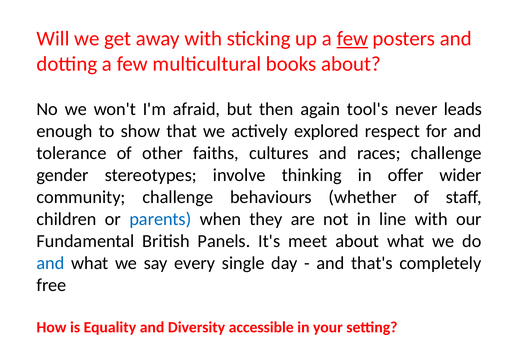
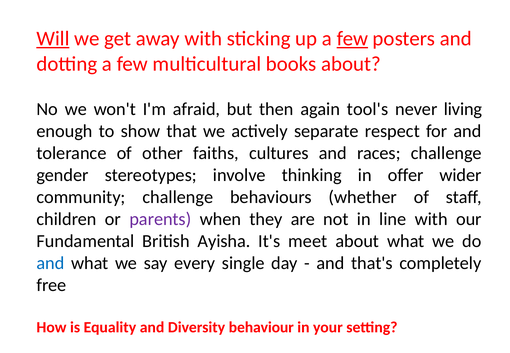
Will underline: none -> present
leads: leads -> living
explored: explored -> separate
parents colour: blue -> purple
Panels: Panels -> Ayisha
accessible: accessible -> behaviour
